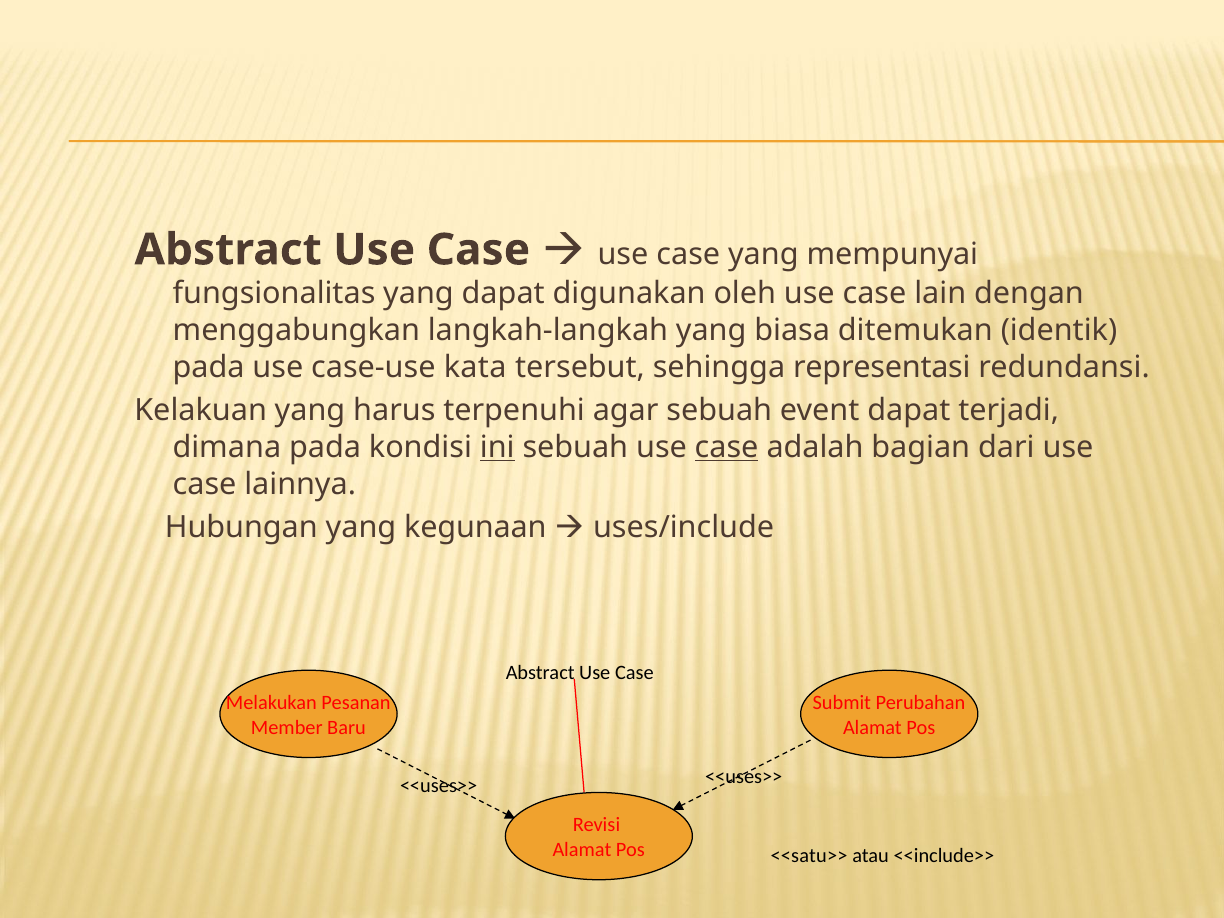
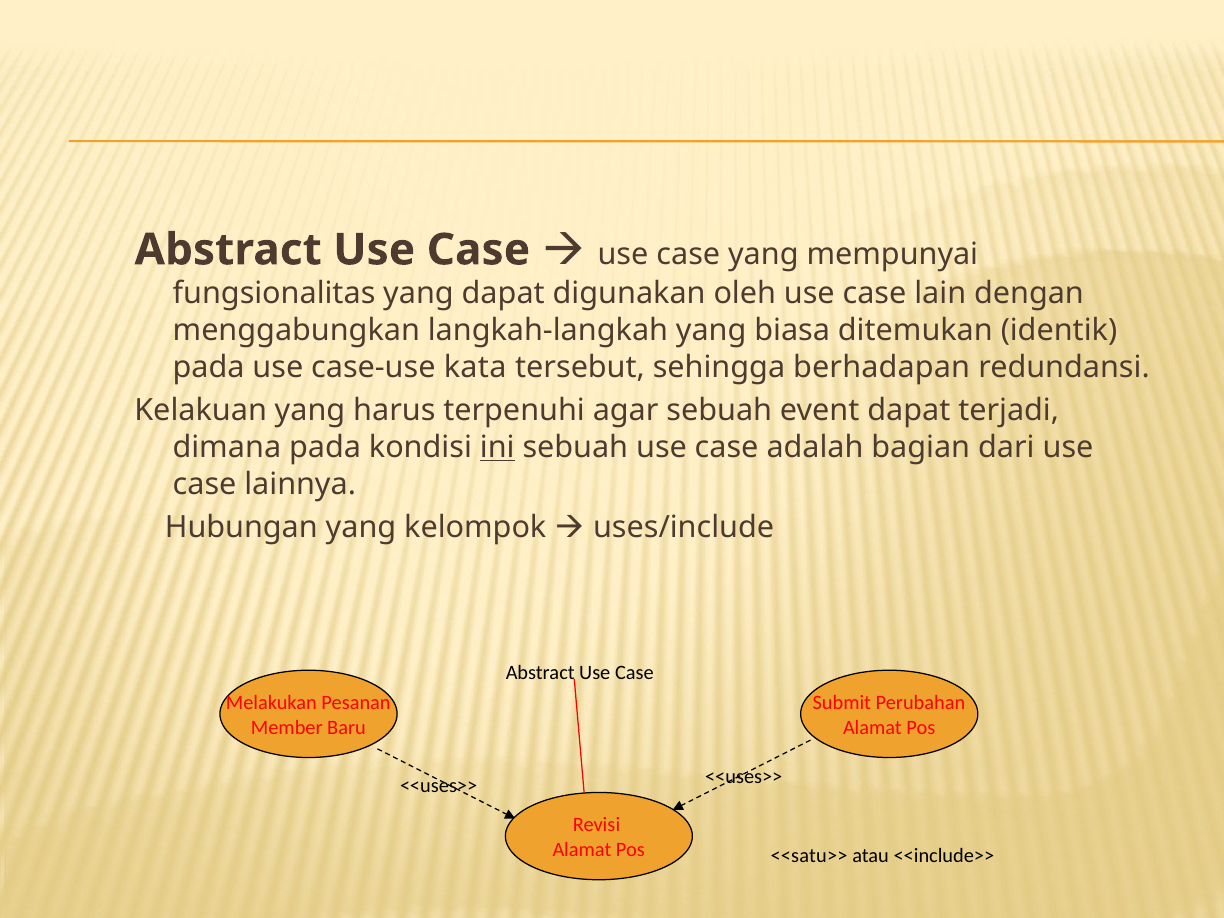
representasi: representasi -> berhadapan
case at (727, 447) underline: present -> none
kegunaan: kegunaan -> kelompok
